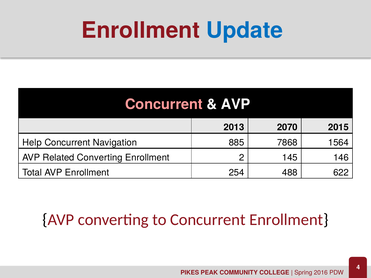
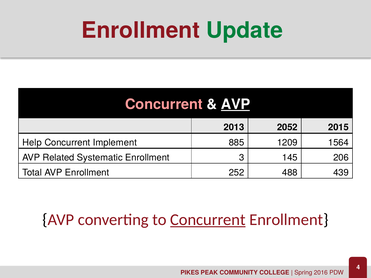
Update colour: blue -> green
AVP at (236, 104) underline: none -> present
2070: 2070 -> 2052
Navigation: Navigation -> Implement
7868: 7868 -> 1209
Related Converting: Converting -> Systematic
2: 2 -> 3
146: 146 -> 206
254: 254 -> 252
622: 622 -> 439
Concurrent at (208, 220) underline: none -> present
